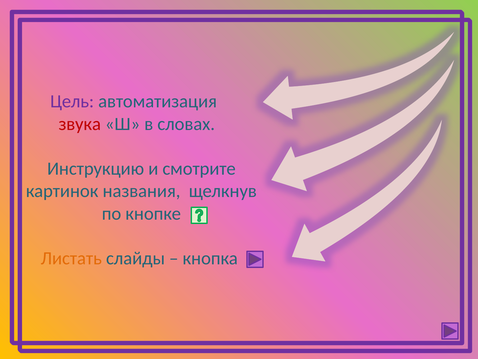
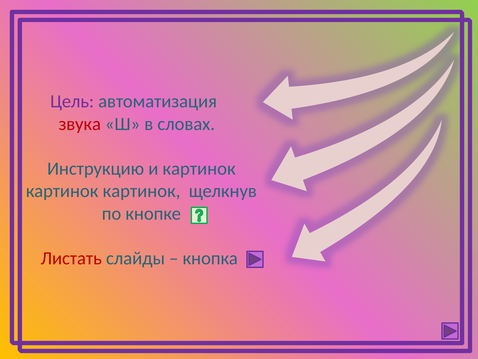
и смотрите: смотрите -> картинок
названия at (142, 191): названия -> картинок
Листать colour: orange -> red
